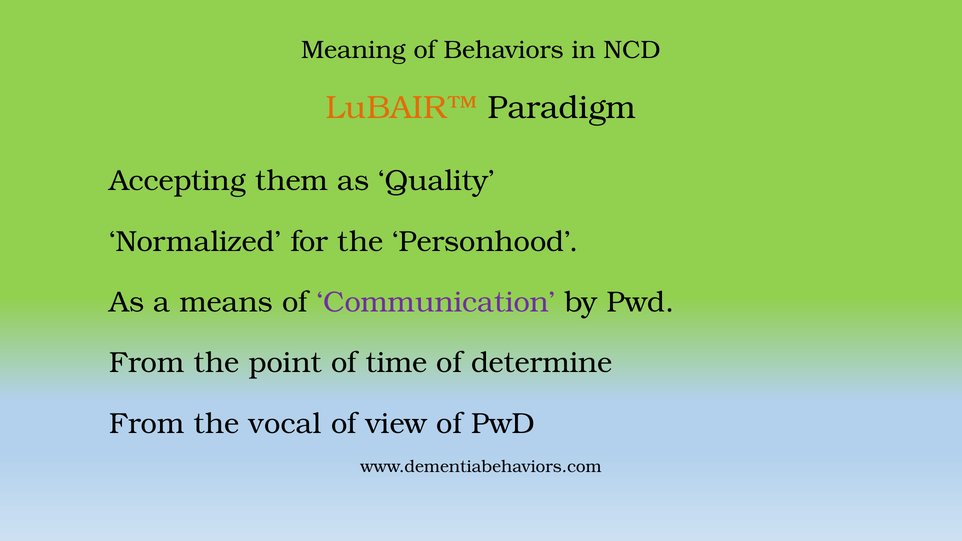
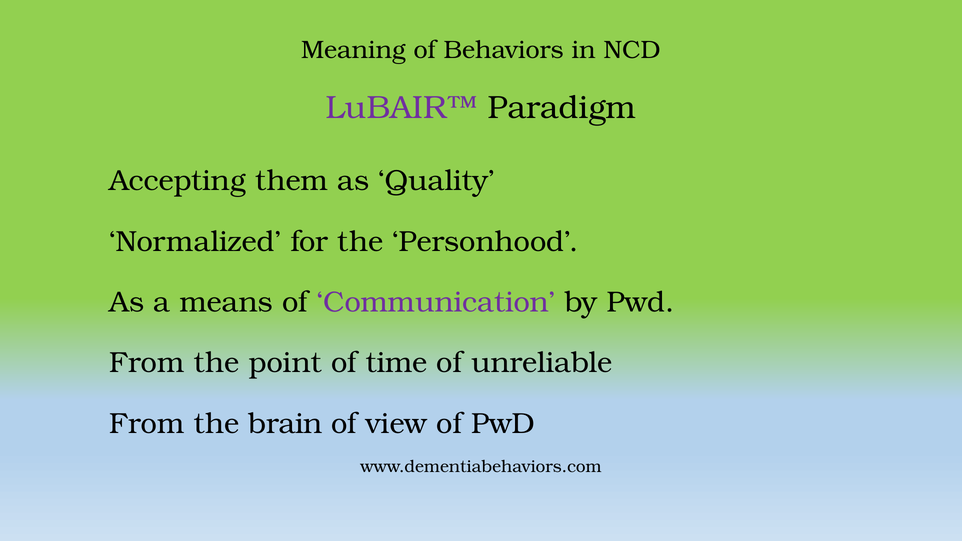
LuBAIR™ colour: orange -> purple
determine: determine -> unreliable
vocal: vocal -> brain
